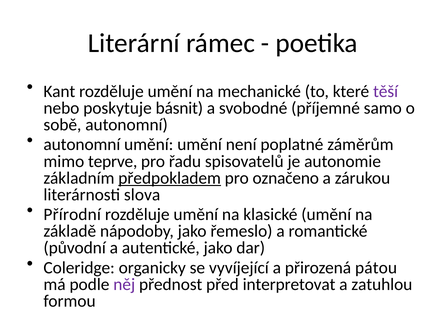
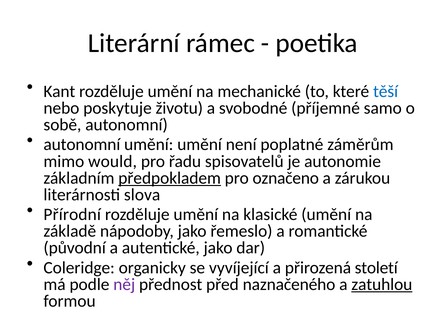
těší colour: purple -> blue
básnit: básnit -> životu
teprve: teprve -> would
pátou: pátou -> století
interpretovat: interpretovat -> naznačeného
zatuhlou underline: none -> present
